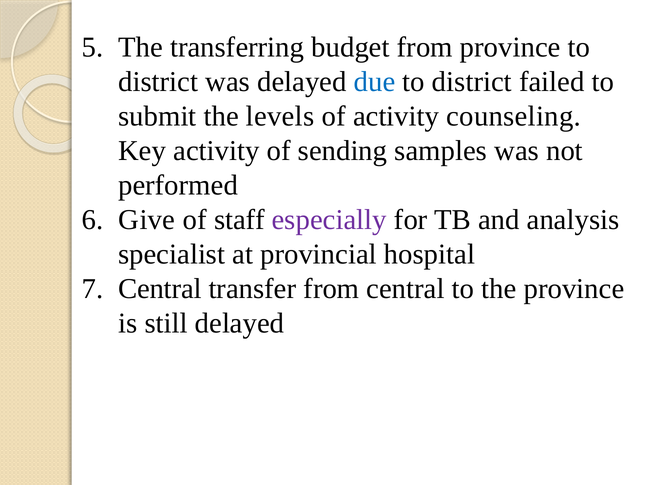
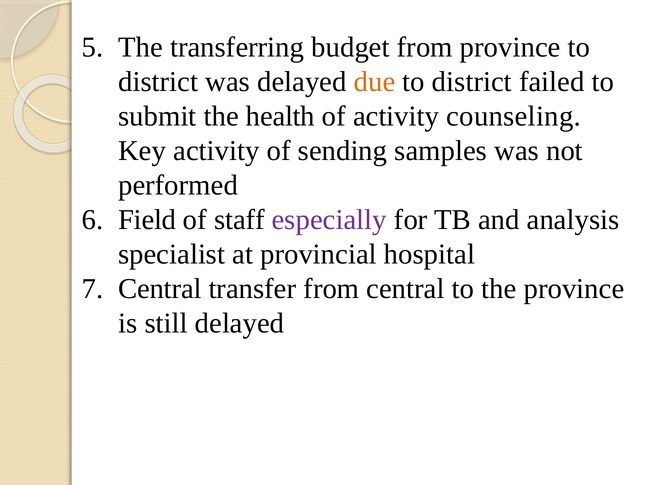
due colour: blue -> orange
levels: levels -> health
Give: Give -> Field
